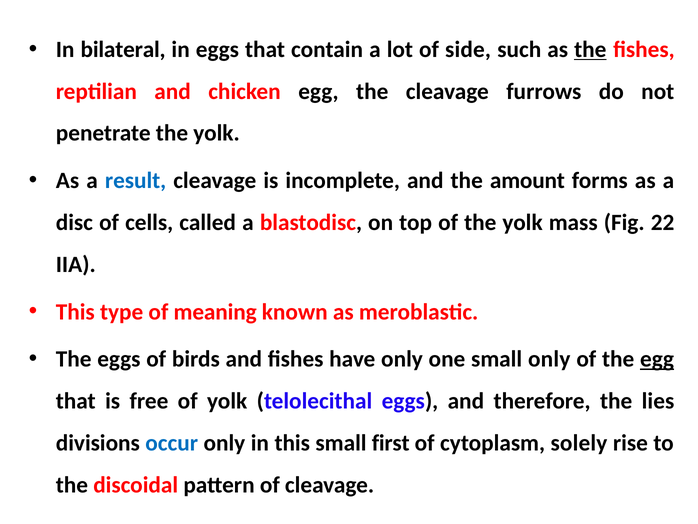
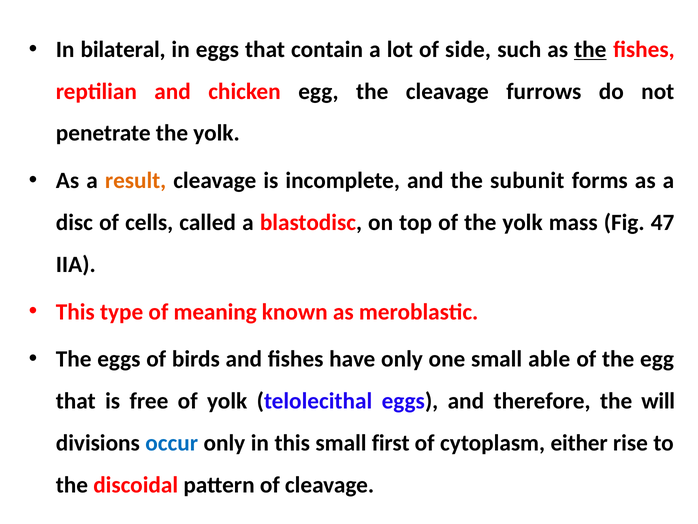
result colour: blue -> orange
amount: amount -> subunit
22: 22 -> 47
small only: only -> able
egg at (657, 359) underline: present -> none
lies: lies -> will
solely: solely -> either
